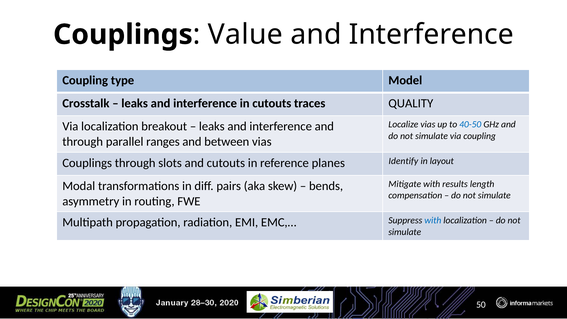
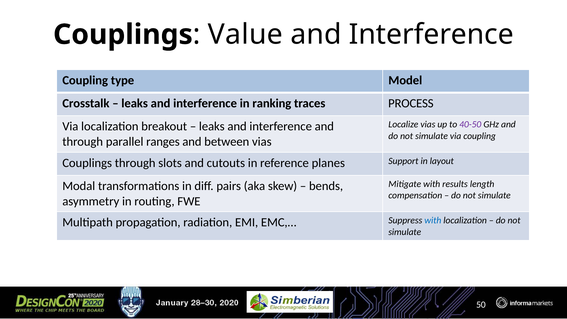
in cutouts: cutouts -> ranking
QUALITY: QUALITY -> PROCESS
40-50 colour: blue -> purple
Identify: Identify -> Support
